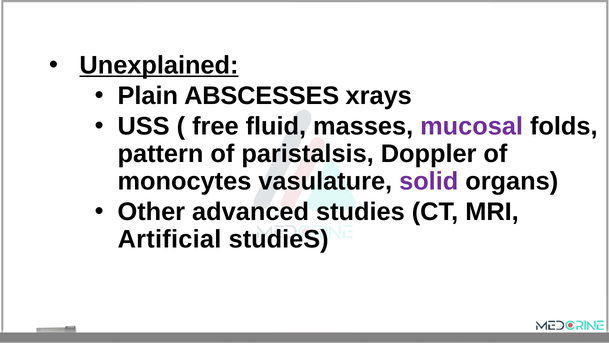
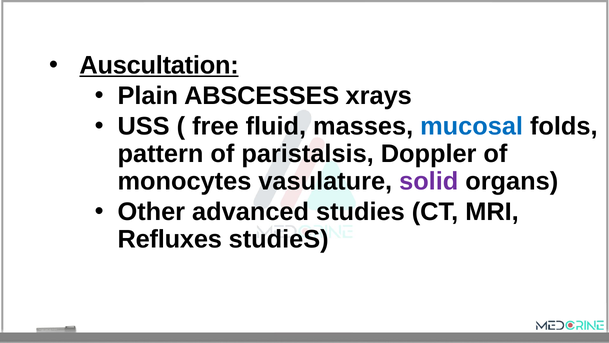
Unexplained: Unexplained -> Auscultation
mucosal colour: purple -> blue
Artificial: Artificial -> Refluxes
